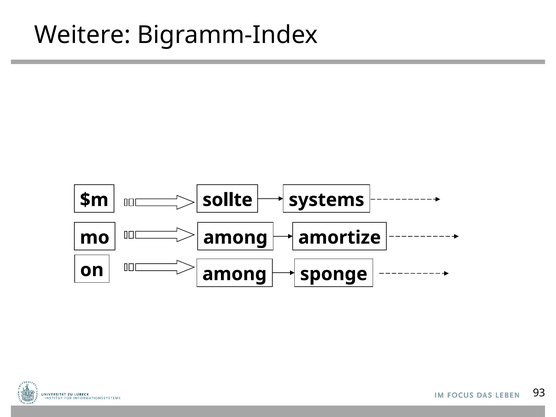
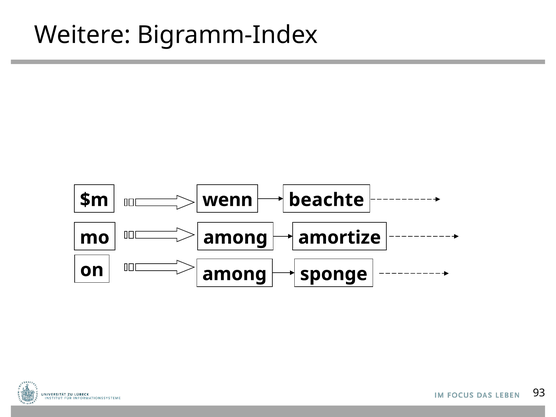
sollte: sollte -> wenn
systems: systems -> beachte
